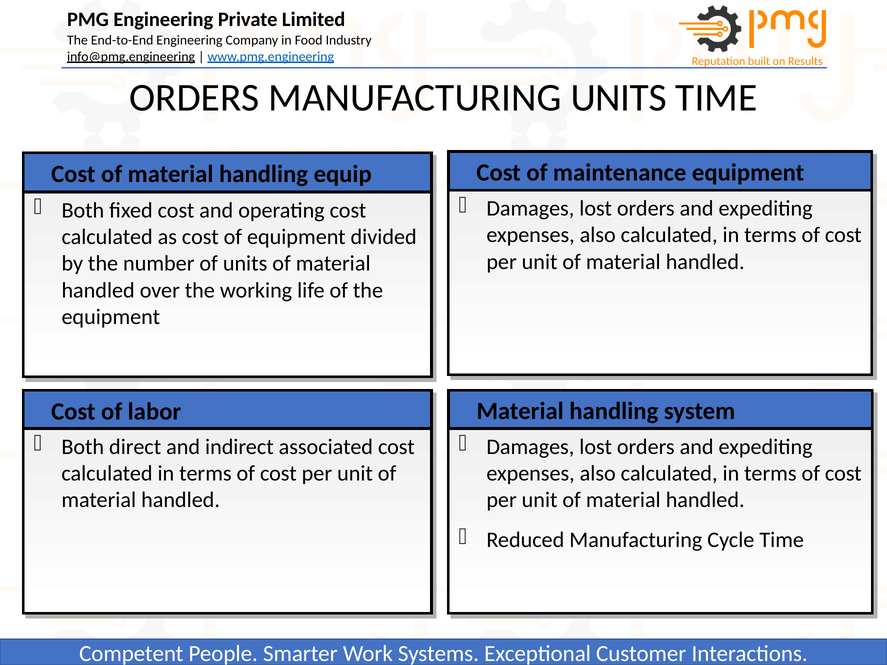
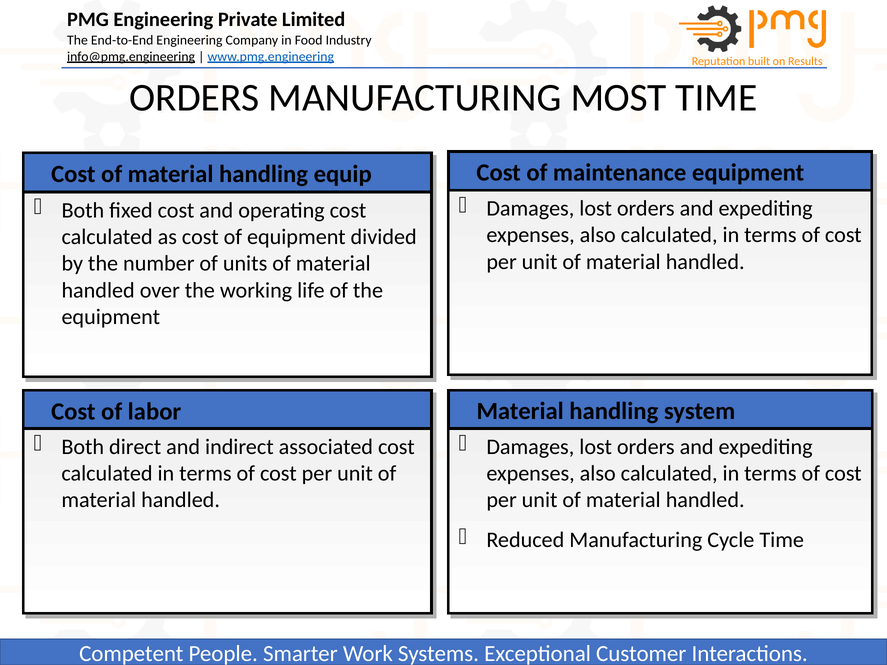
MANUFACTURING UNITS: UNITS -> MOST
